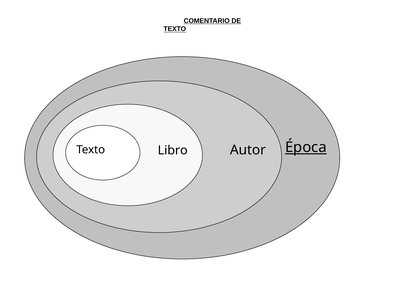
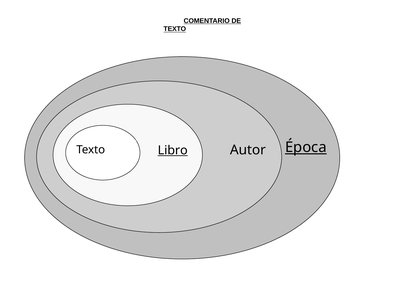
Libro underline: none -> present
